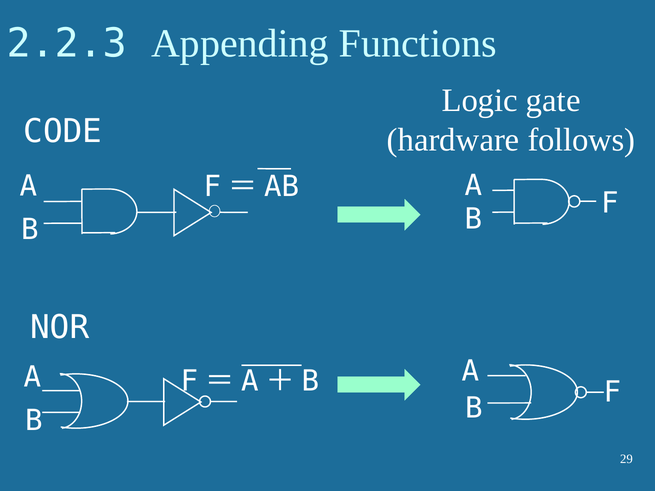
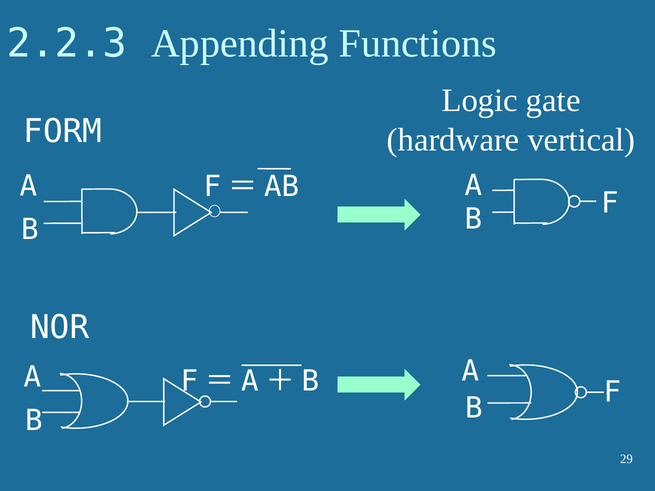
CODE: CODE -> FORM
follows: follows -> vertical
